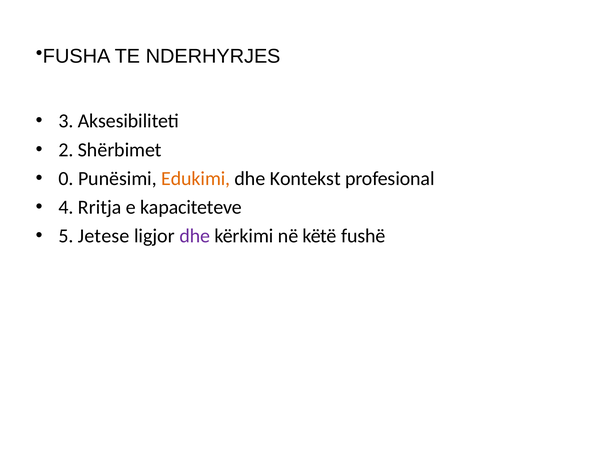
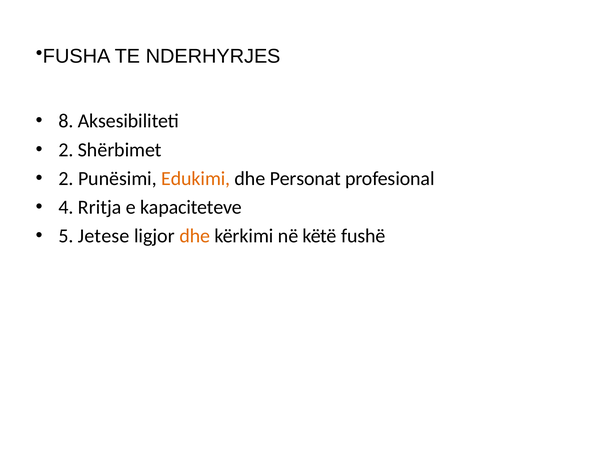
3: 3 -> 8
0 at (66, 179): 0 -> 2
Kontekst: Kontekst -> Personat
dhe at (195, 236) colour: purple -> orange
